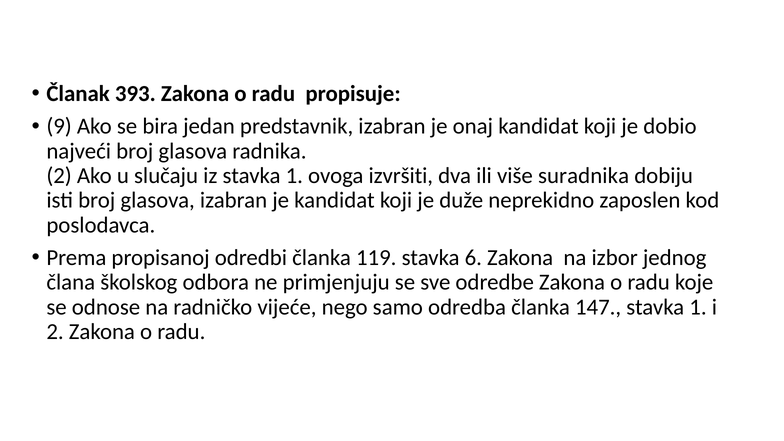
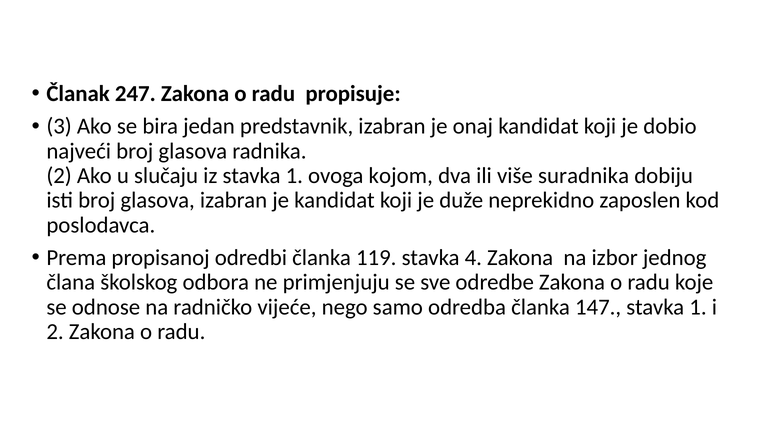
393: 393 -> 247
9: 9 -> 3
izvršiti: izvršiti -> kojom
6: 6 -> 4
